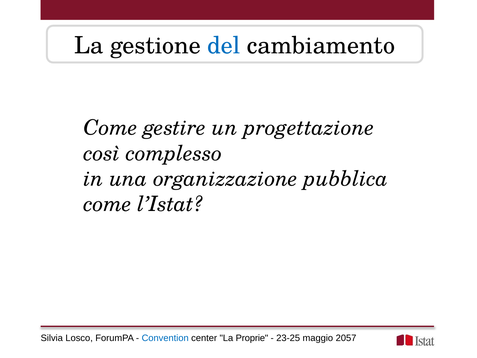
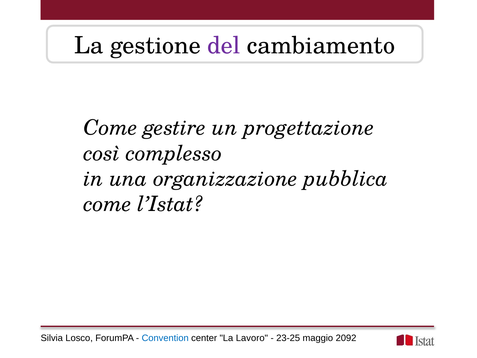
del colour: blue -> purple
Proprie: Proprie -> Lavoro
2057: 2057 -> 2092
